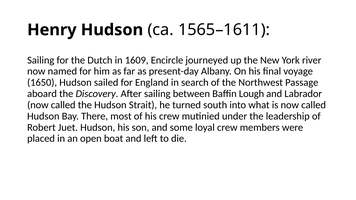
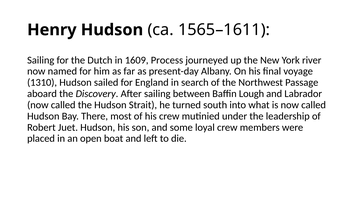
Encircle: Encircle -> Process
1650: 1650 -> 1310
